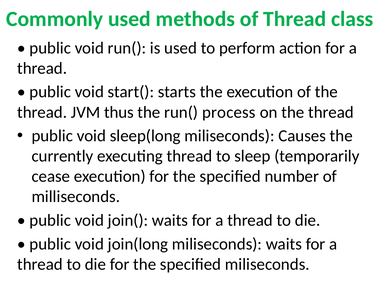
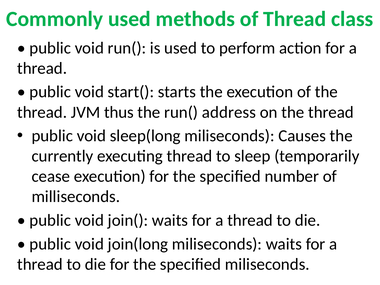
process: process -> address
